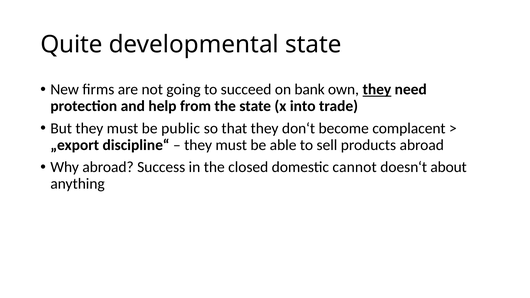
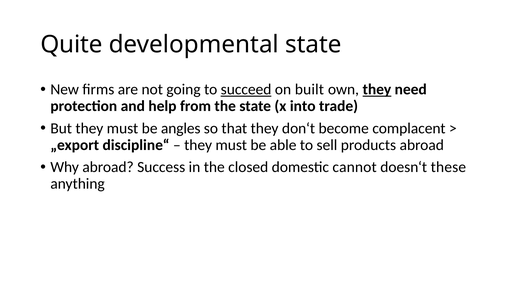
succeed underline: none -> present
bank: bank -> built
public: public -> angles
about: about -> these
